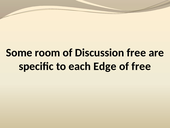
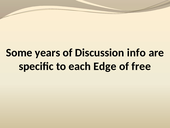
room: room -> years
Discussion free: free -> info
